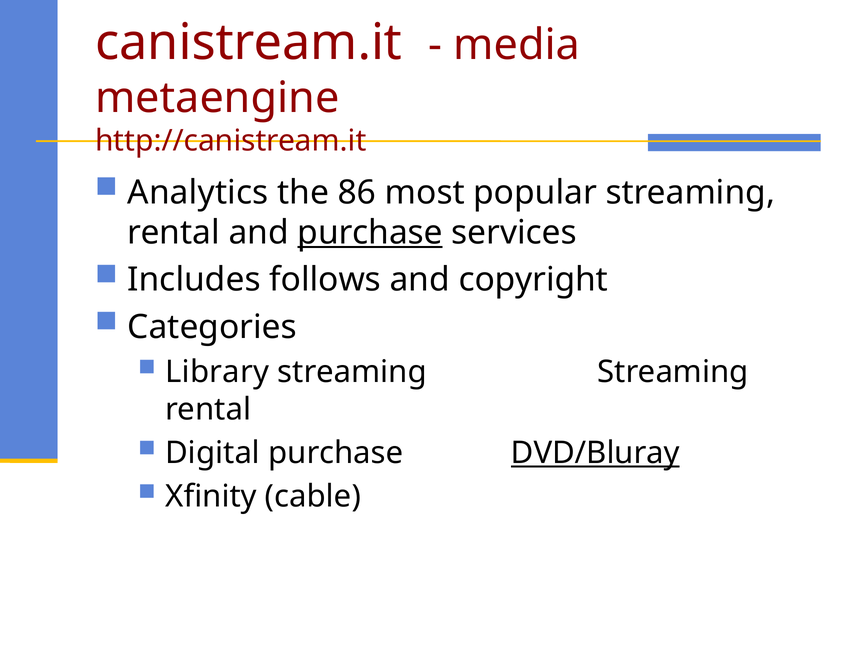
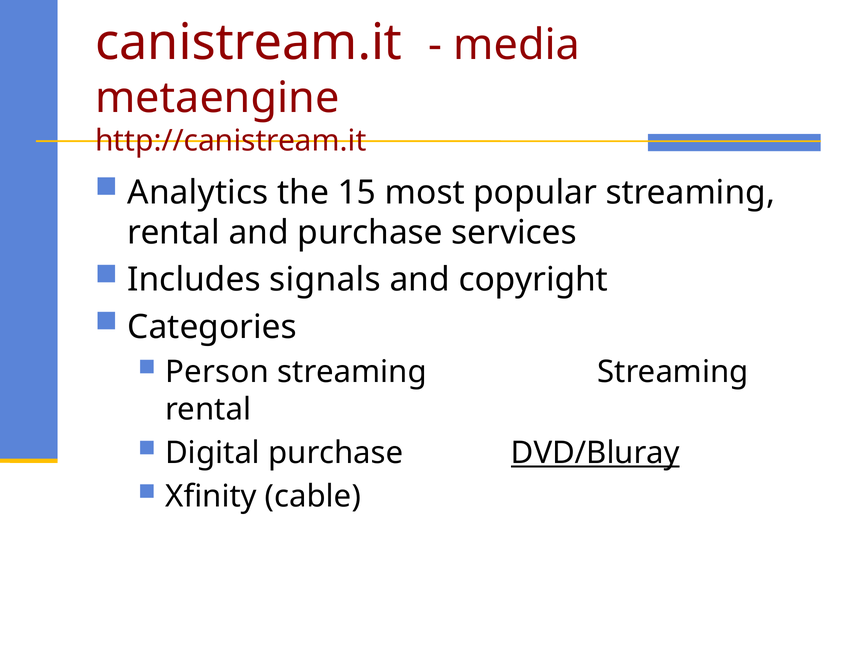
86: 86 -> 15
purchase at (370, 233) underline: present -> none
follows: follows -> signals
Library: Library -> Person
